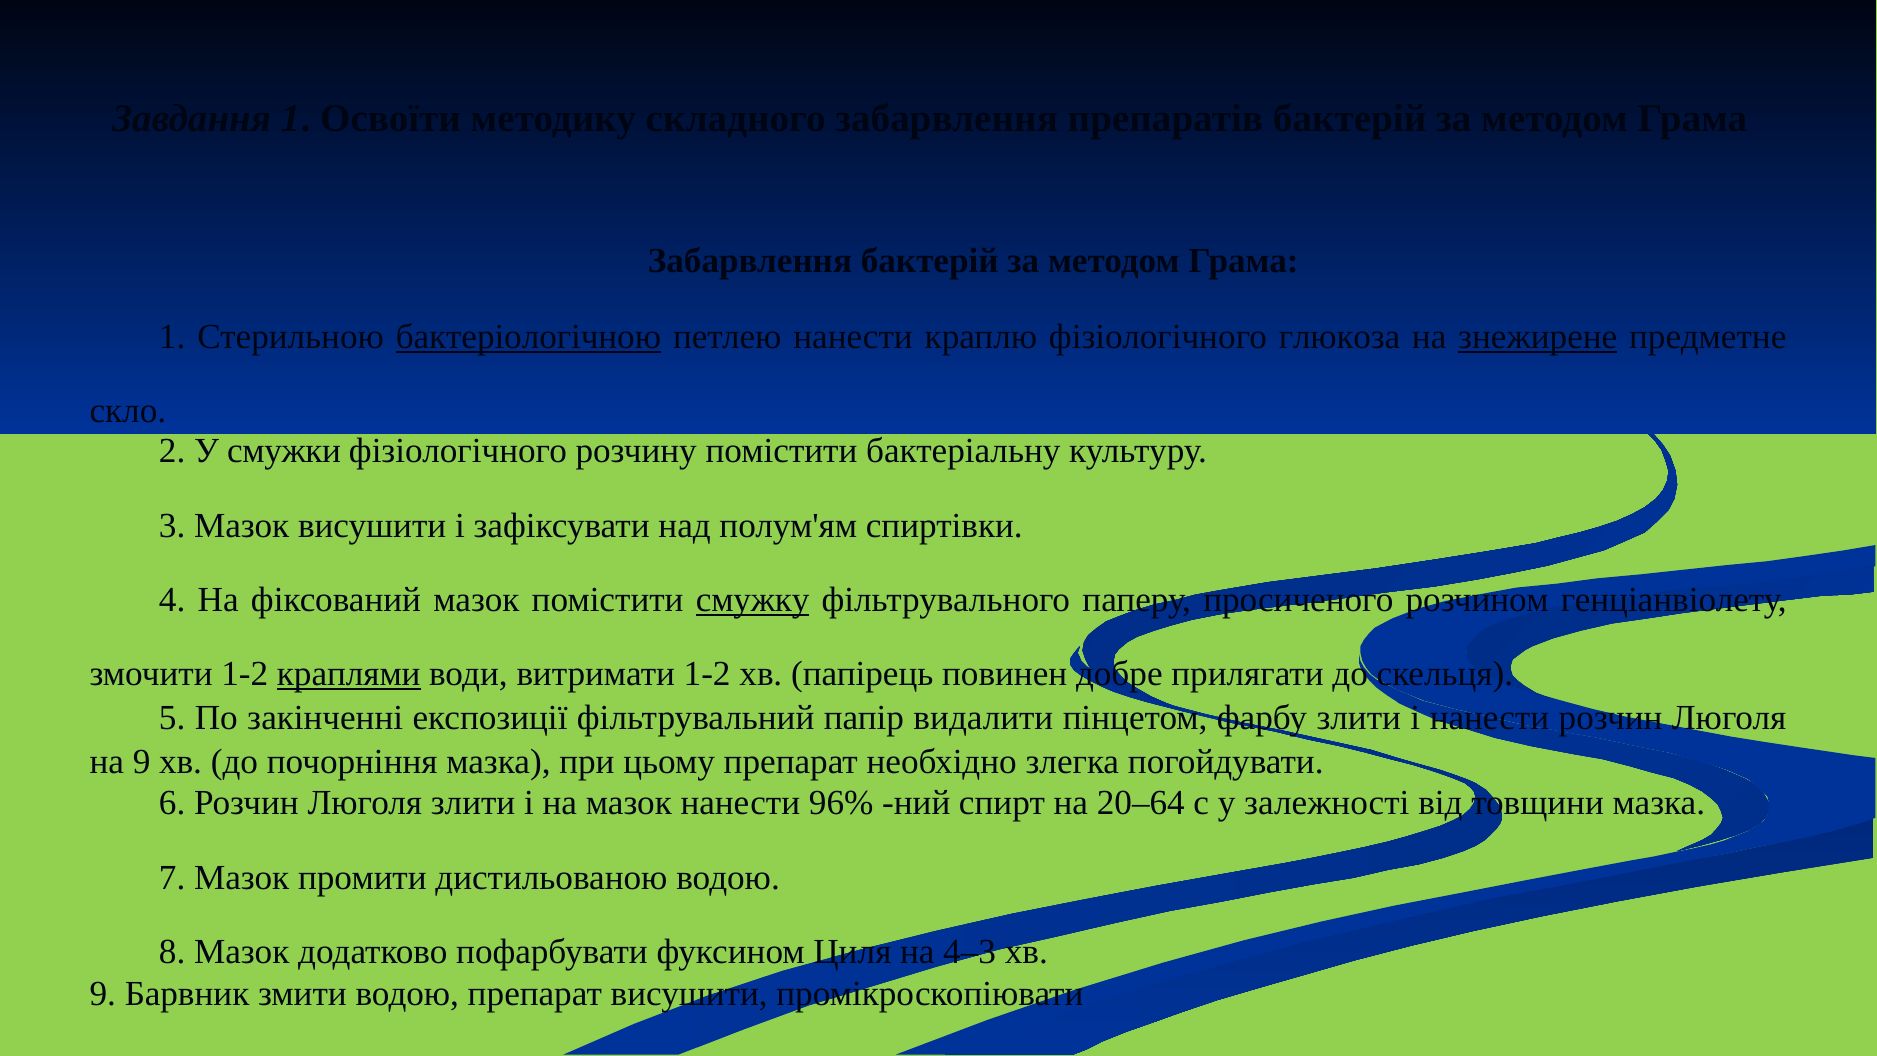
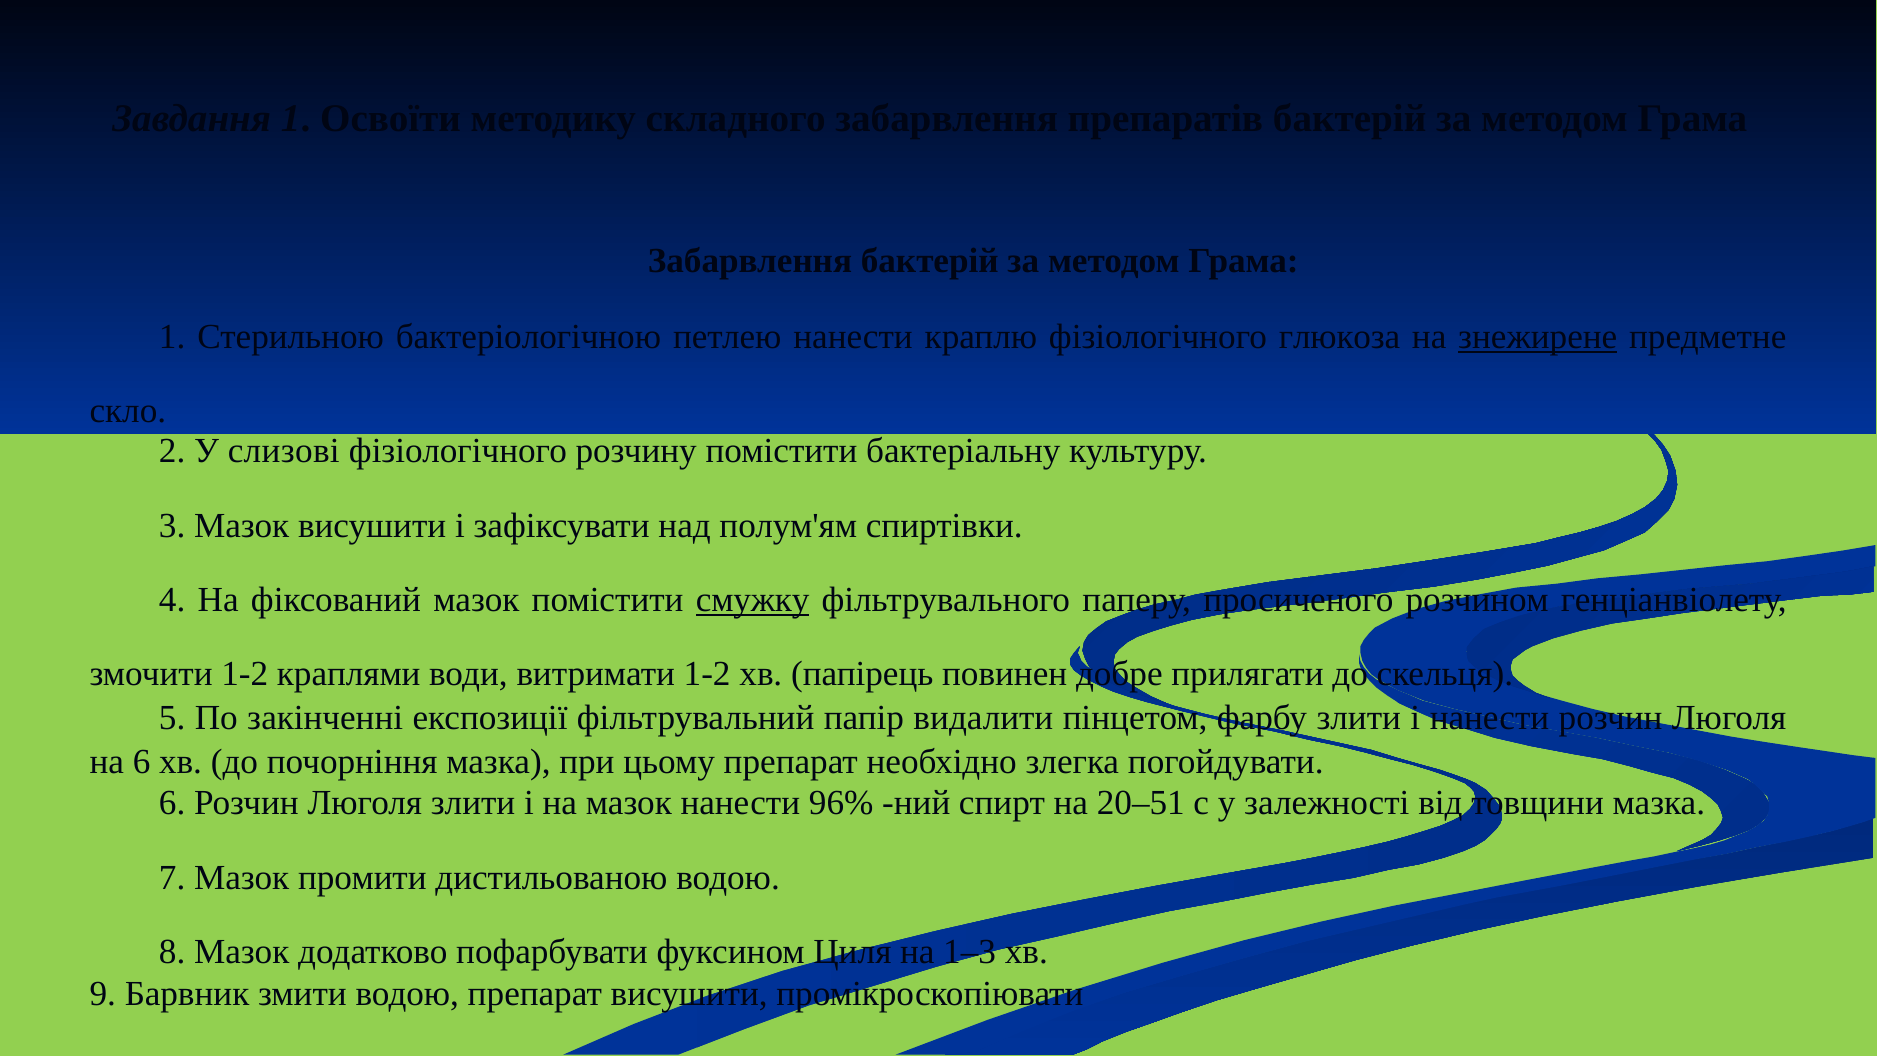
бактеріологічною underline: present -> none
смужки: смужки -> слизові
краплями underline: present -> none
на 9: 9 -> 6
20–64: 20–64 -> 20–51
4–3: 4–3 -> 1–3
